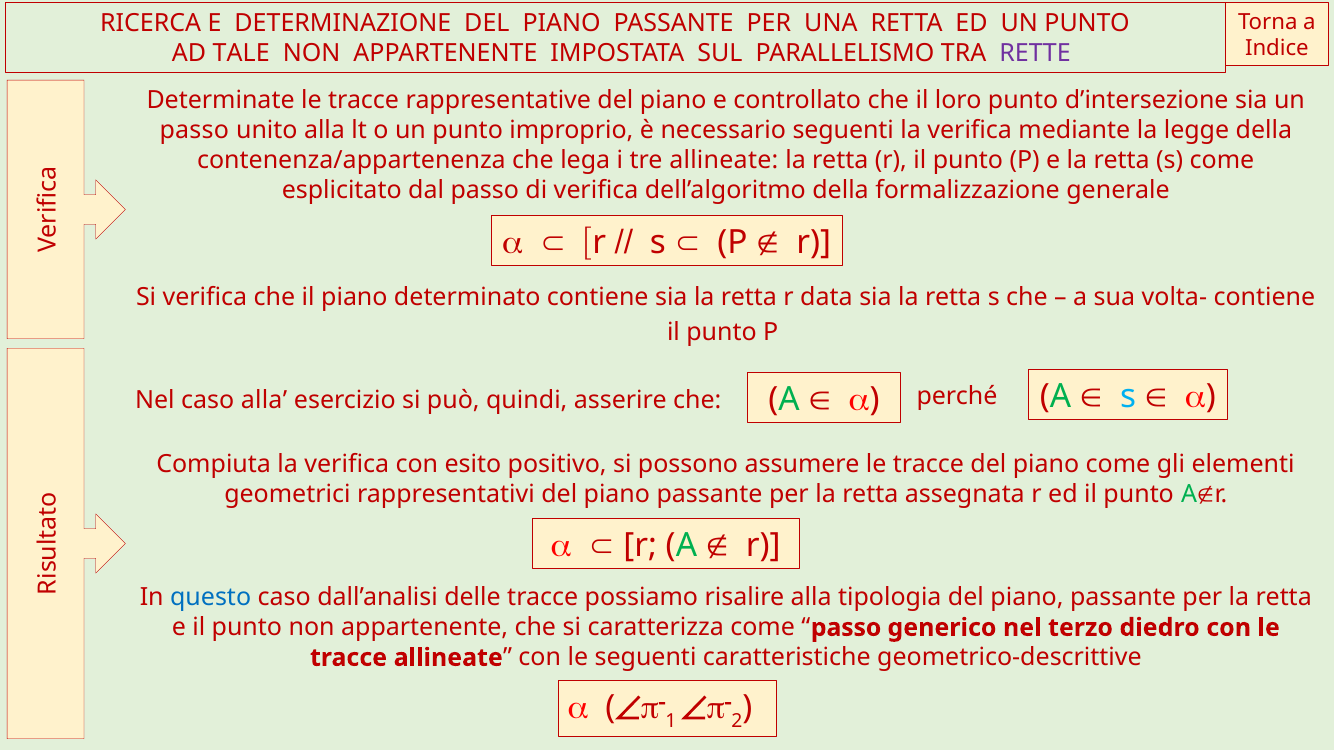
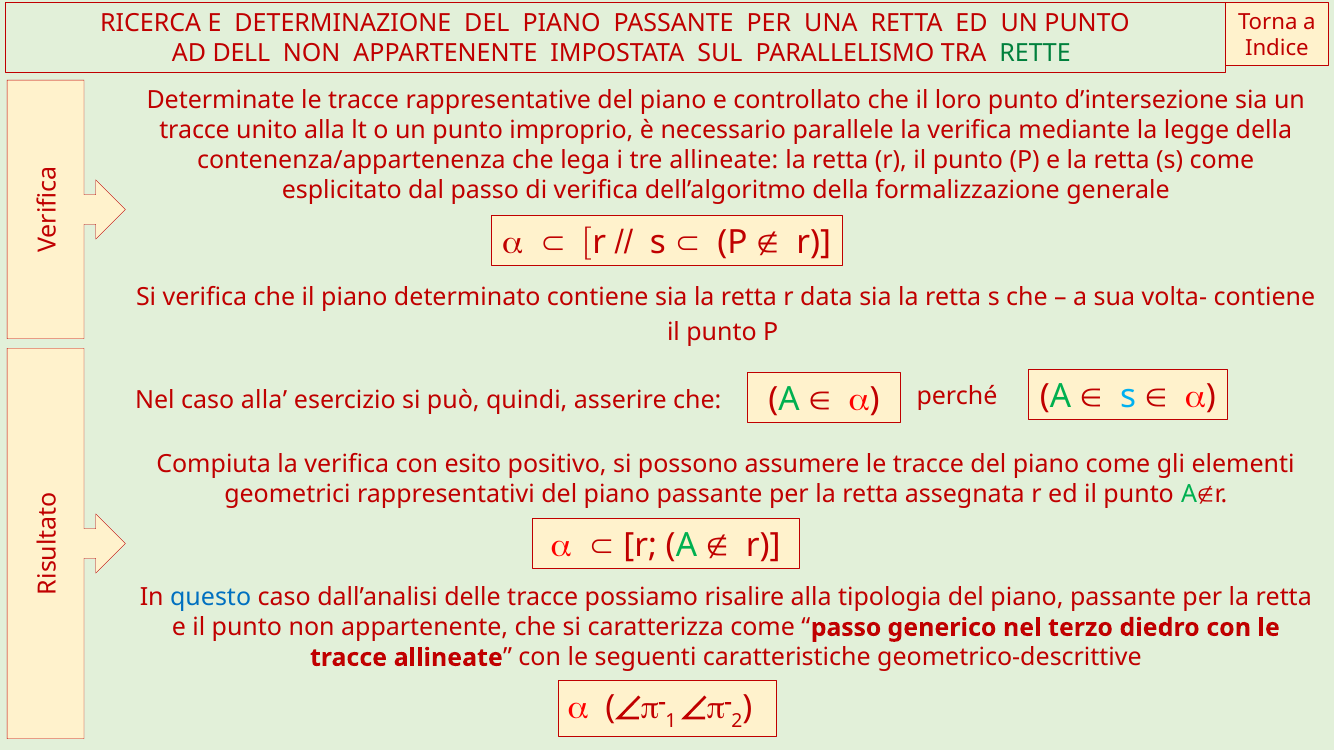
TALE: TALE -> DELL
RETTE colour: purple -> green
passo at (194, 131): passo -> tracce
necessario seguenti: seguenti -> parallele
